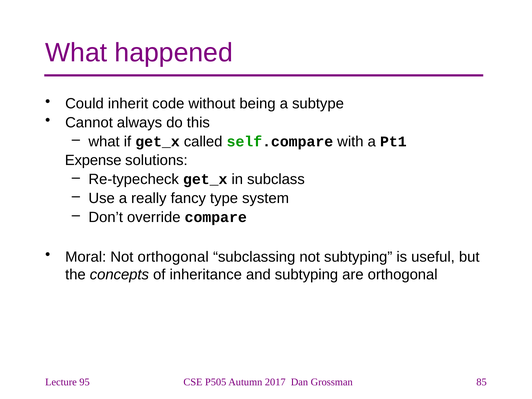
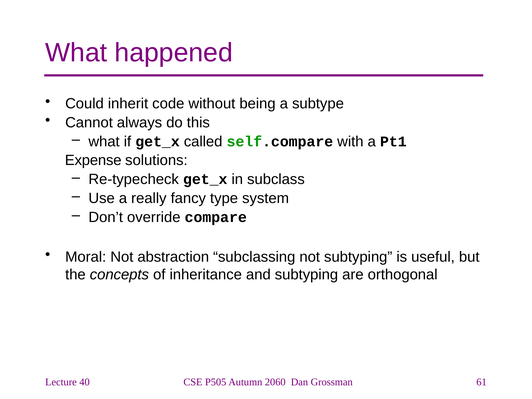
Not orthogonal: orthogonal -> abstraction
95: 95 -> 40
2017: 2017 -> 2060
85: 85 -> 61
